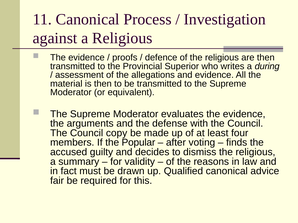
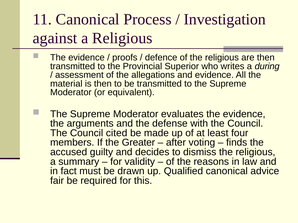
copy: copy -> cited
Popular: Popular -> Greater
